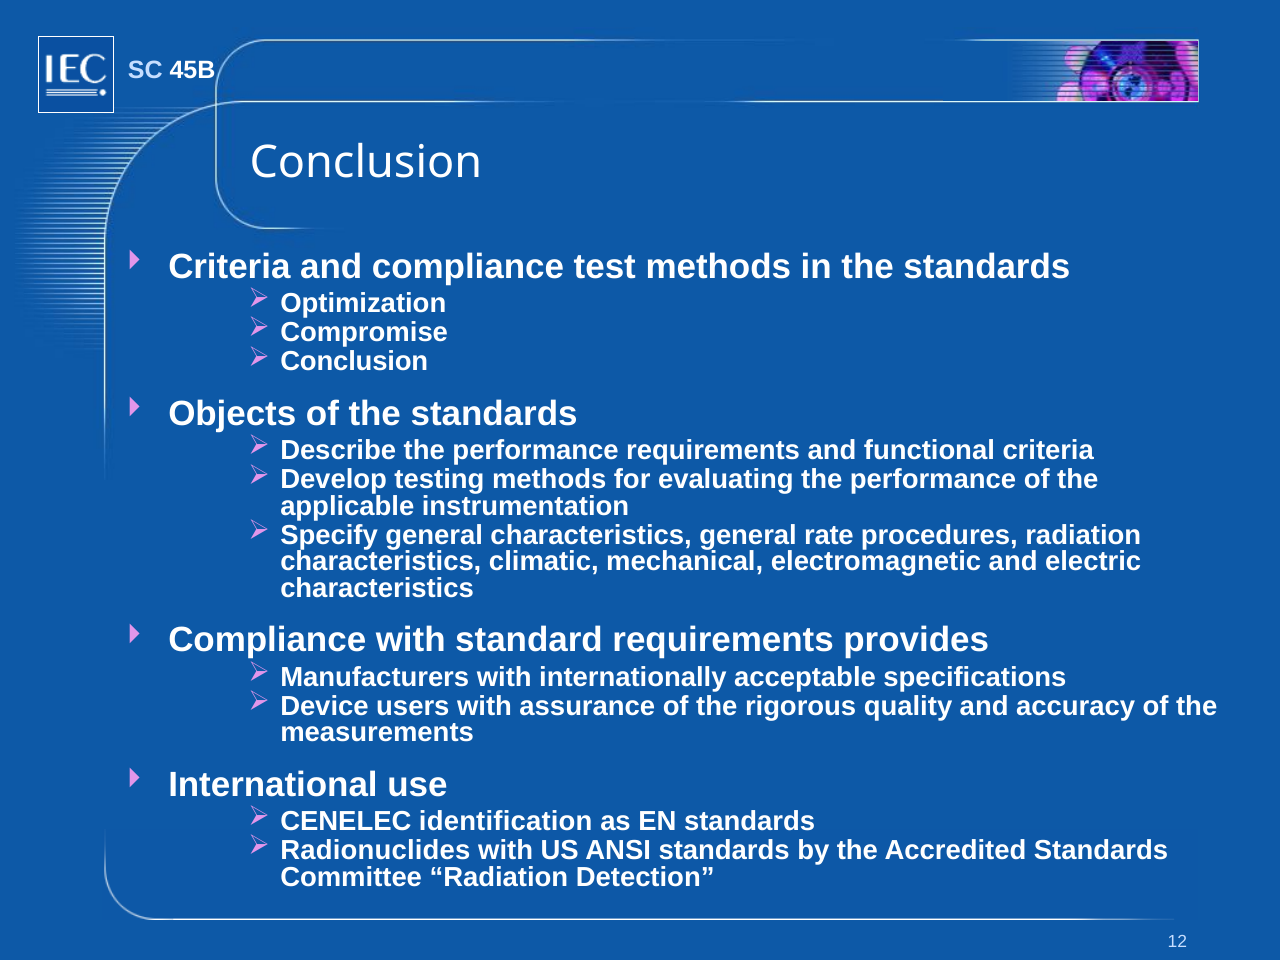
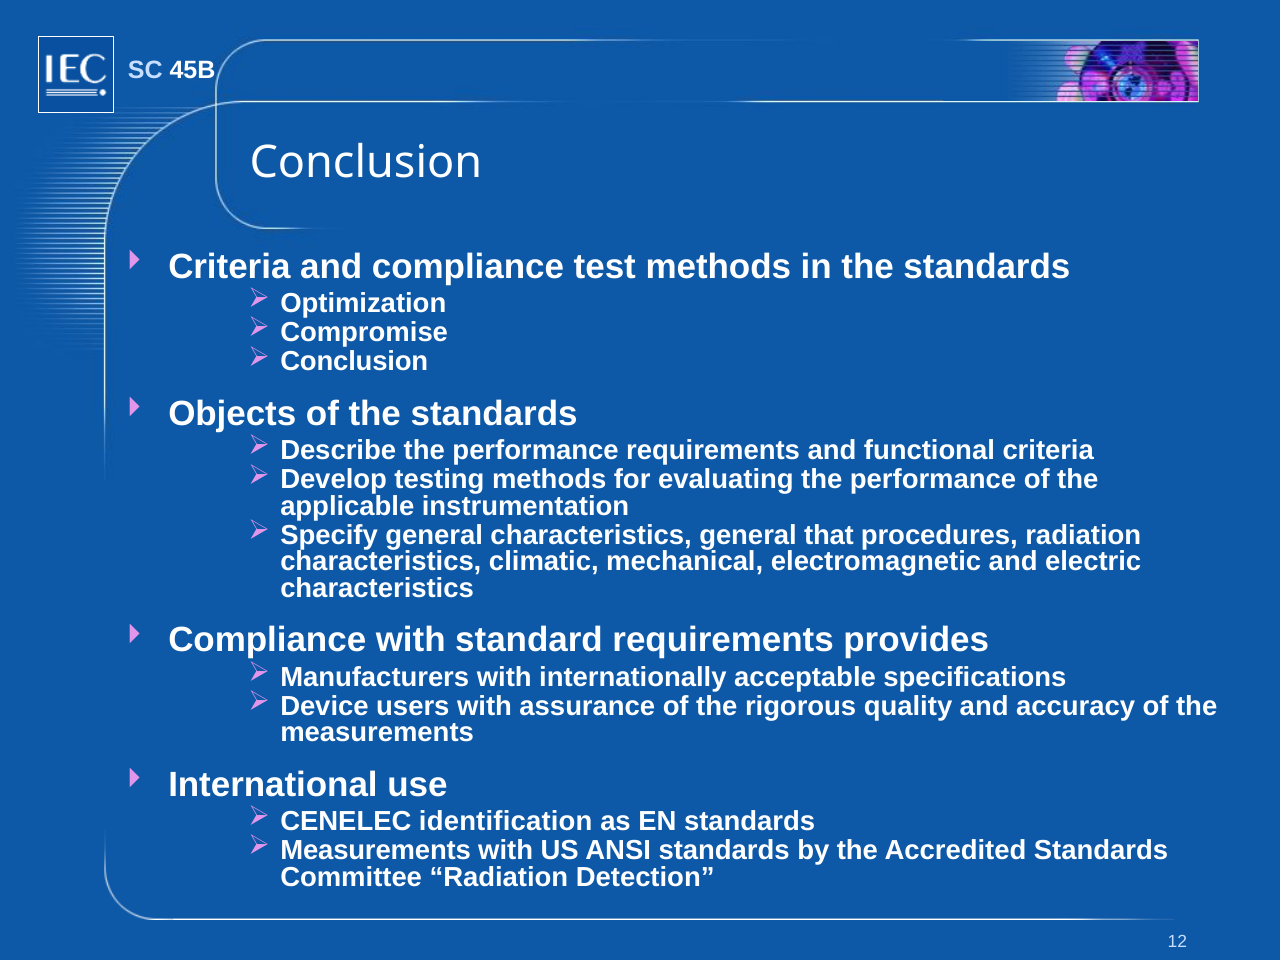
rate: rate -> that
Radionuclides at (375, 850): Radionuclides -> Measurements
